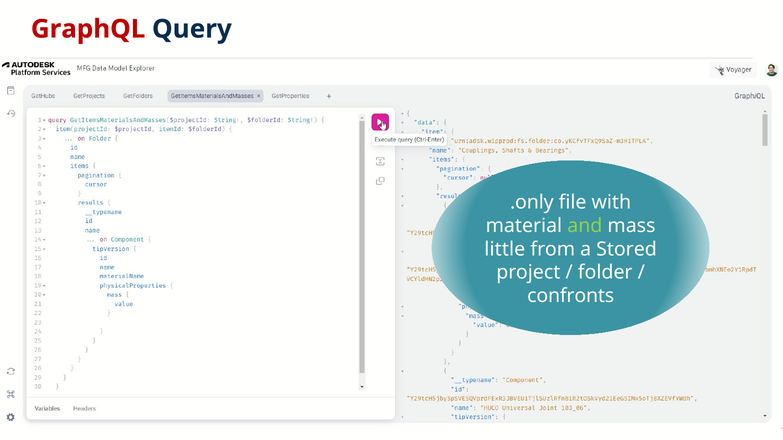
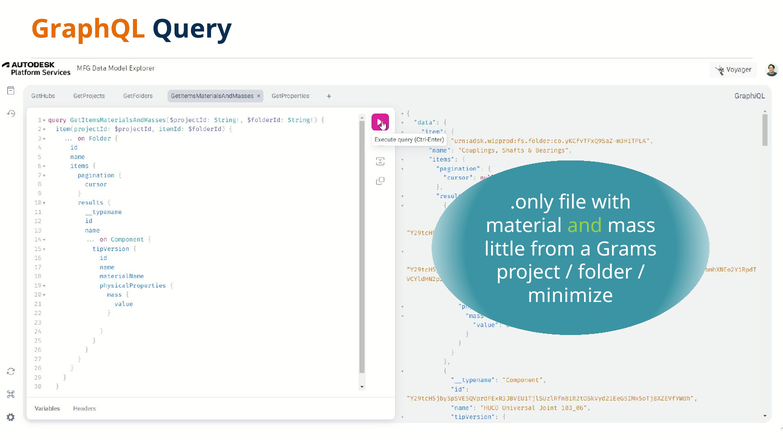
GraphQL colour: red -> orange
Stored: Stored -> Grams
confronts: confronts -> minimize
